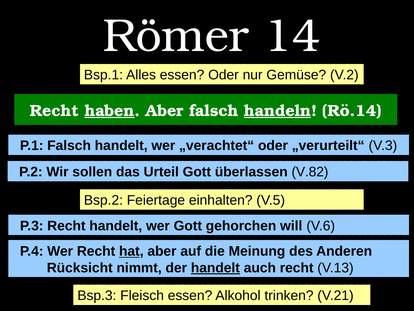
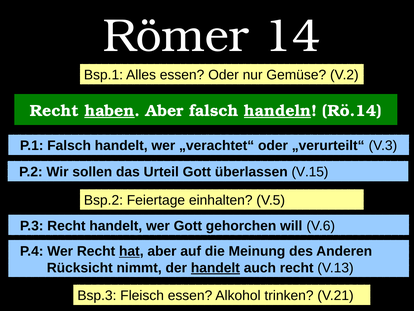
V.82: V.82 -> V.15
